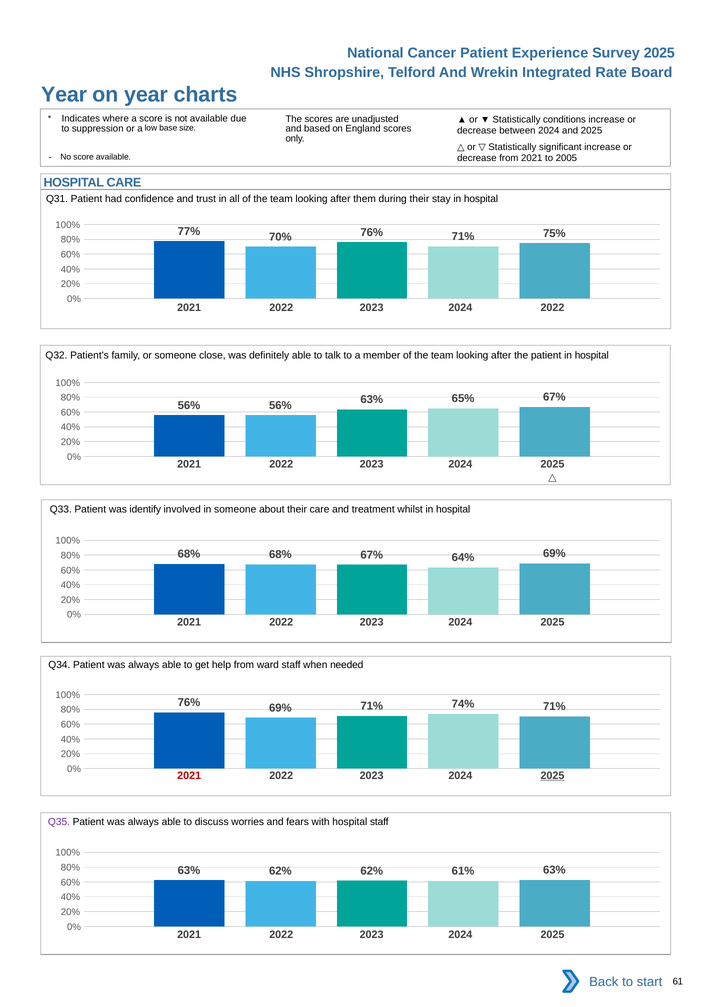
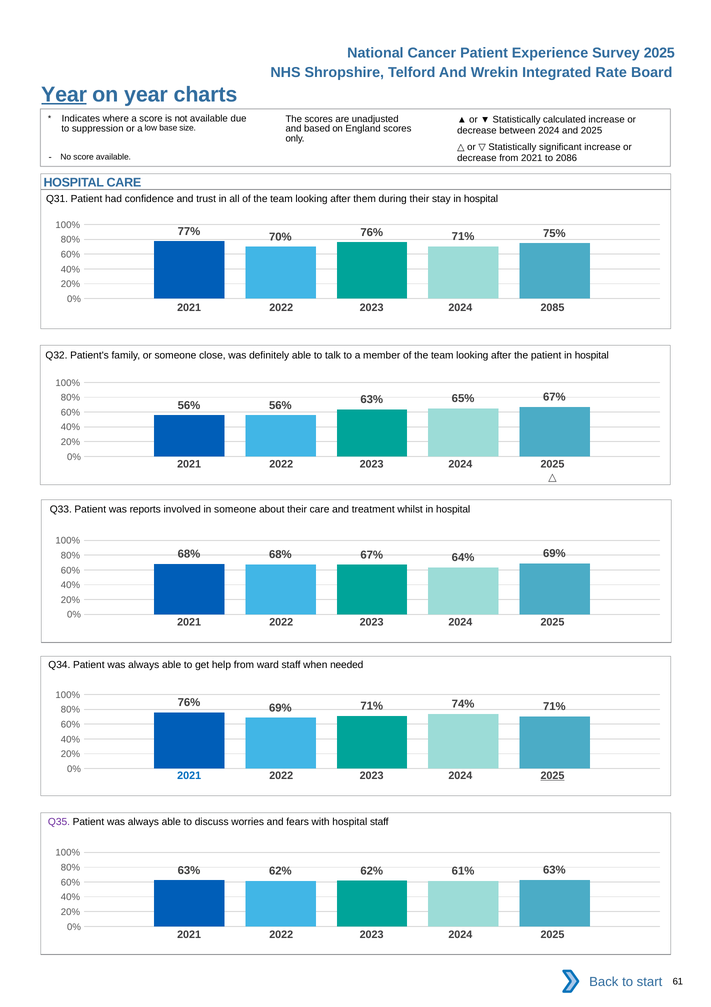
Year at (64, 94) underline: none -> present
conditions: conditions -> calculated
2005: 2005 -> 2086
2024 2022: 2022 -> 2085
identify: identify -> reports
2021 at (189, 775) colour: red -> blue
